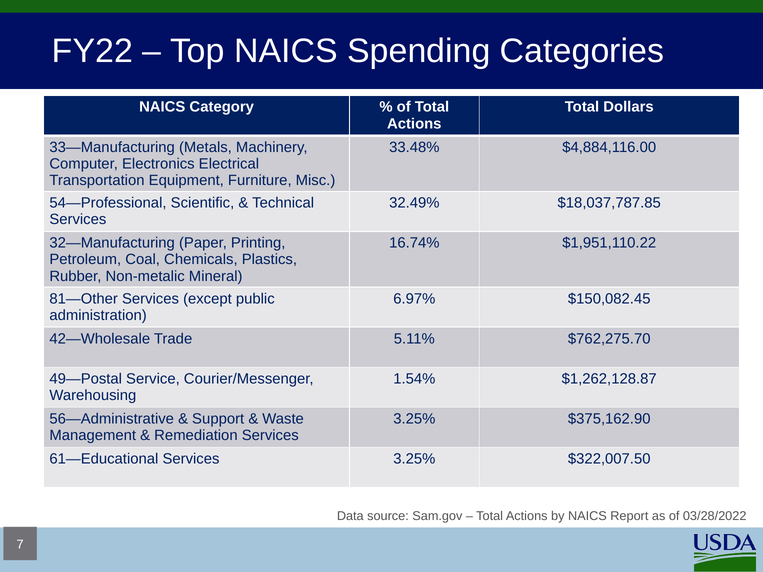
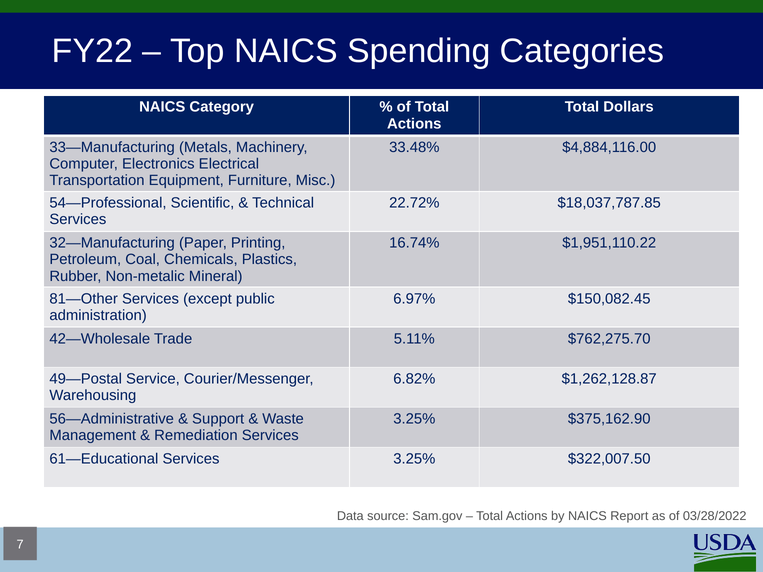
32.49%: 32.49% -> 22.72%
1.54%: 1.54% -> 6.82%
